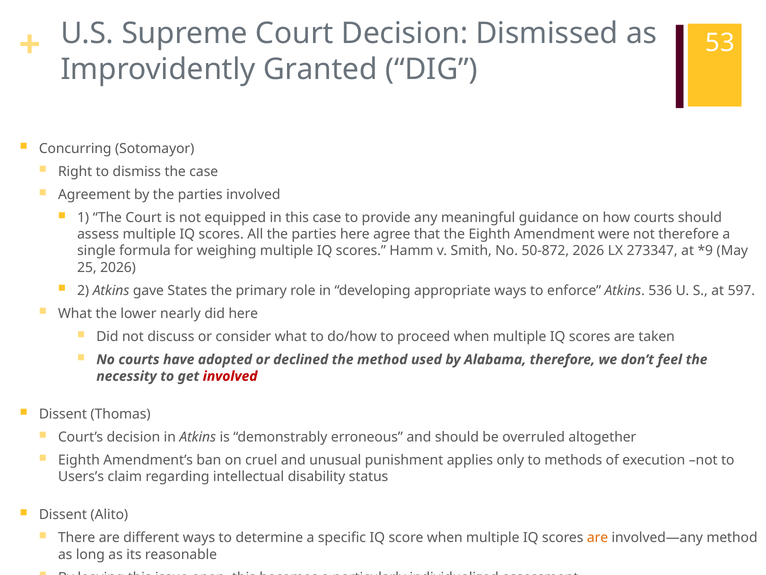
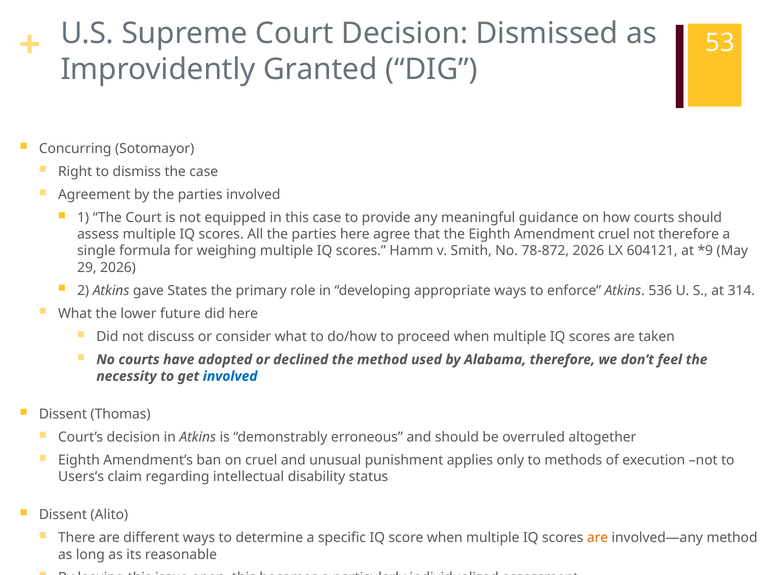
Amendment were: were -> cruel
50-872: 50-872 -> 78-872
273347: 273347 -> 604121
25: 25 -> 29
597: 597 -> 314
nearly: nearly -> future
involved at (230, 376) colour: red -> blue
